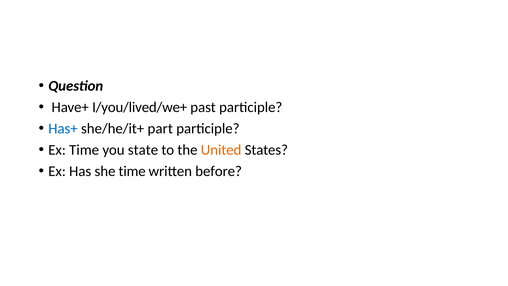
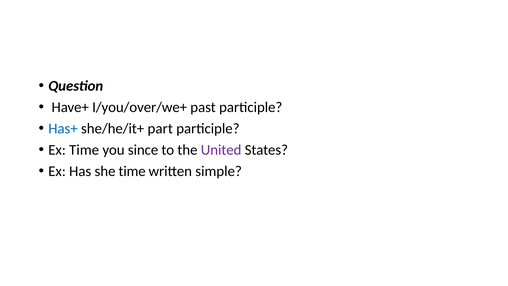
I/you/lived/we+: I/you/lived/we+ -> I/you/over/we+
state: state -> since
United colour: orange -> purple
before: before -> simple
